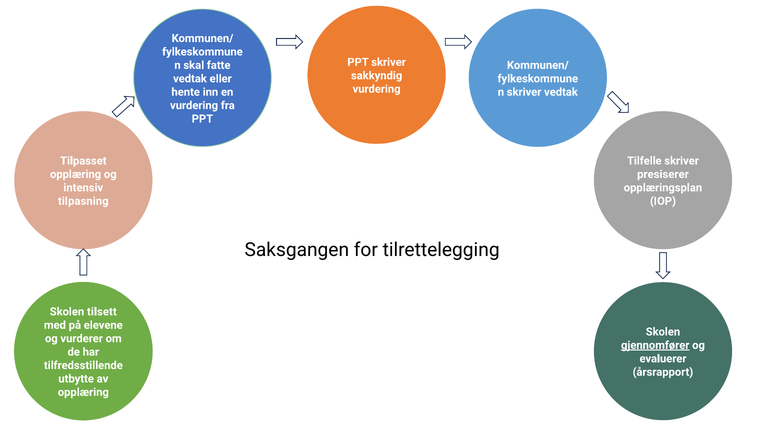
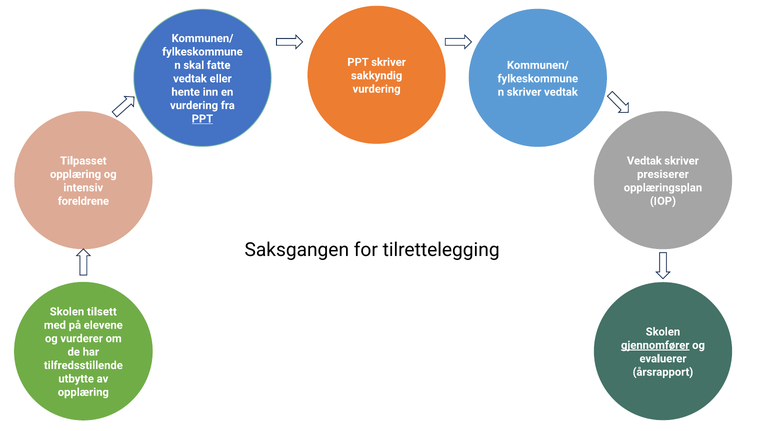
PPT at (202, 119) underline: none -> present
Tilfelle at (644, 161): Tilfelle -> Vedtak
tilpasning: tilpasning -> foreldrene
